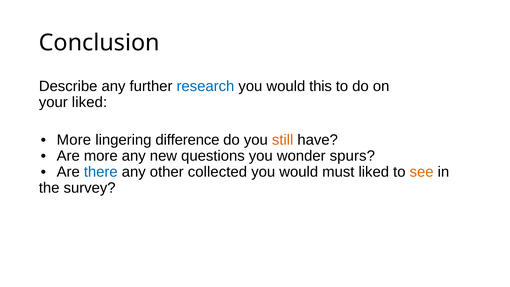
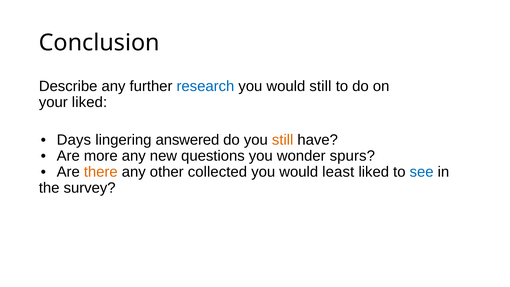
would this: this -> still
More at (74, 140): More -> Days
difference: difference -> answered
there colour: blue -> orange
must: must -> least
see colour: orange -> blue
